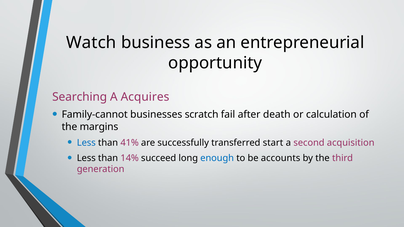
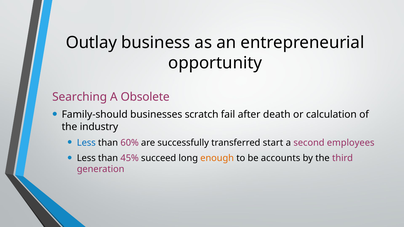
Watch: Watch -> Outlay
Acquires: Acquires -> Obsolete
Family-cannot: Family-cannot -> Family-should
margins: margins -> industry
41%: 41% -> 60%
acquisition: acquisition -> employees
14%: 14% -> 45%
enough colour: blue -> orange
